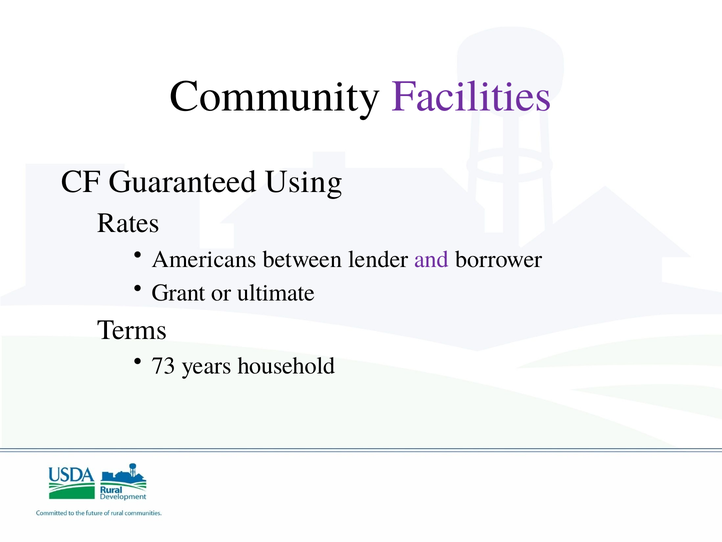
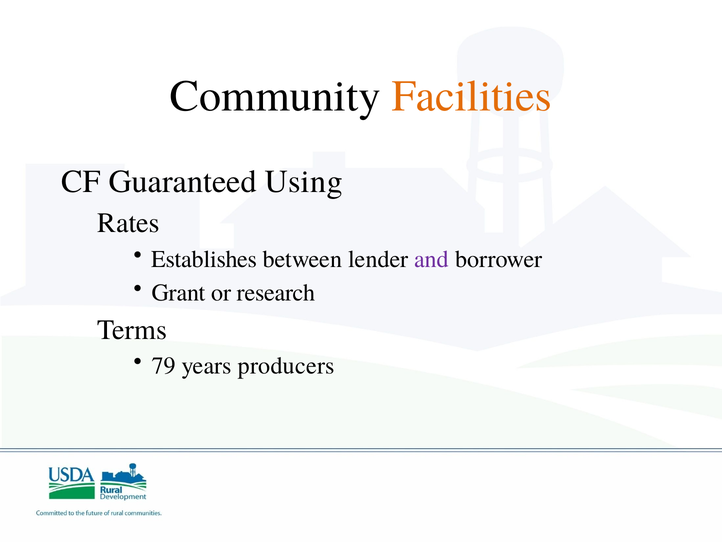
Facilities colour: purple -> orange
Americans: Americans -> Establishes
ultimate: ultimate -> research
73: 73 -> 79
household: household -> producers
